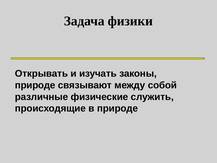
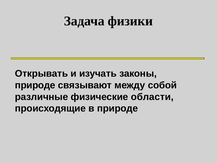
служить: служить -> области
